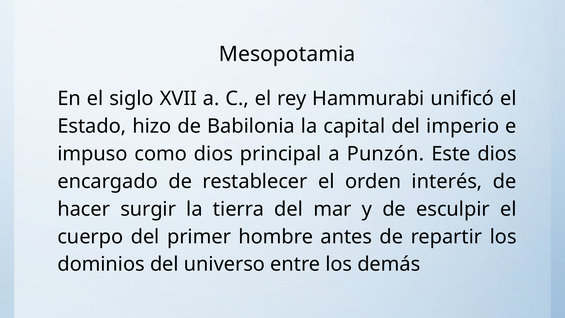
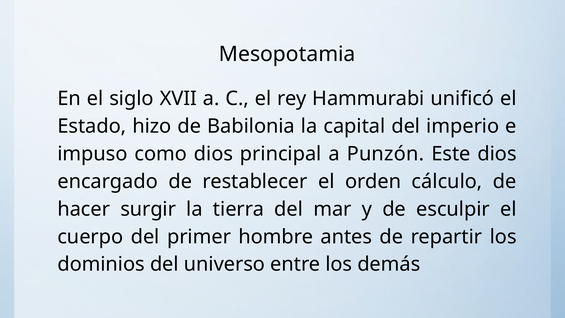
interés: interés -> cálculo
